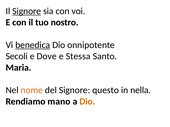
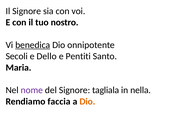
Signore at (27, 11) underline: present -> none
Dove: Dove -> Dello
Stessa: Stessa -> Pentiti
nome colour: orange -> purple
questo: questo -> tagliala
mano: mano -> faccia
